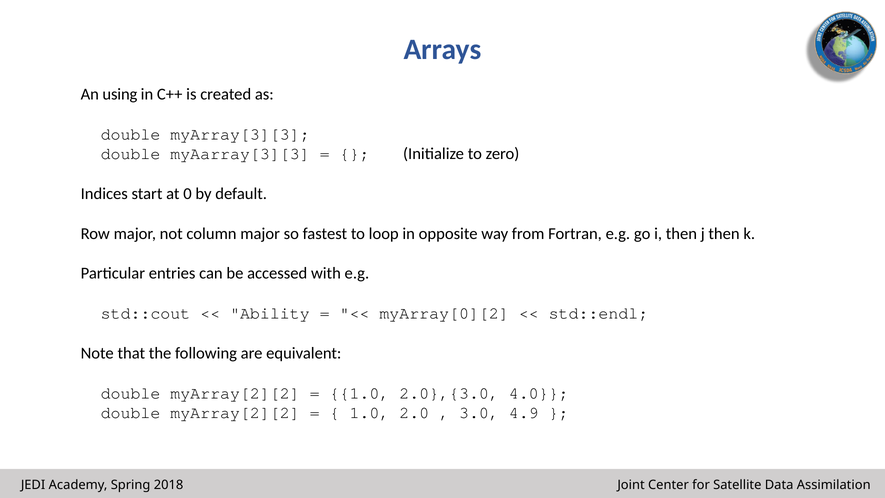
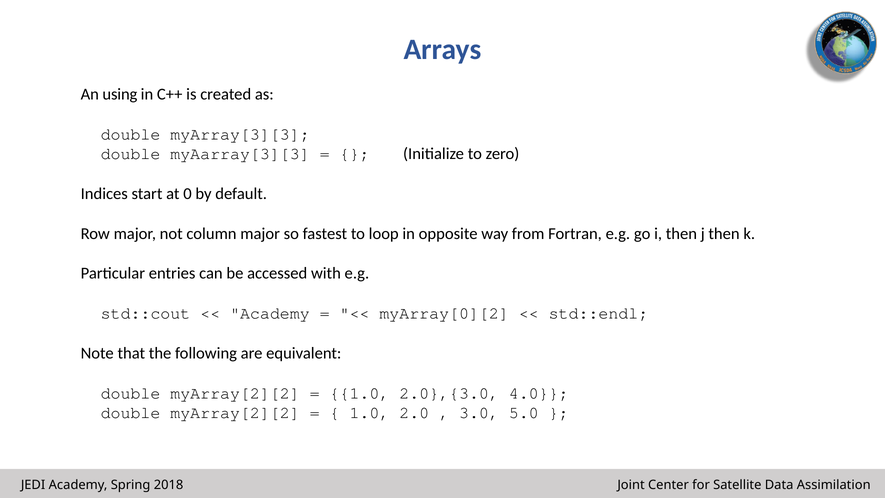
Ability at (270, 313): Ability -> Academy
4.9: 4.9 -> 5.0
